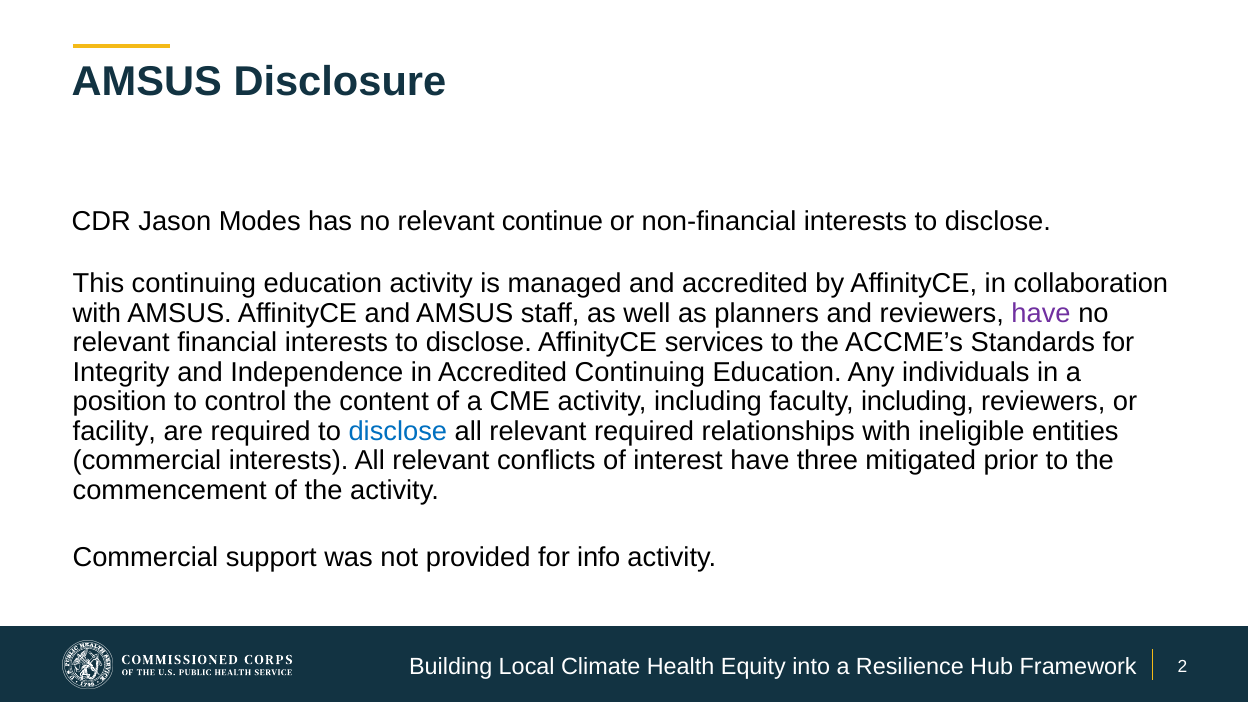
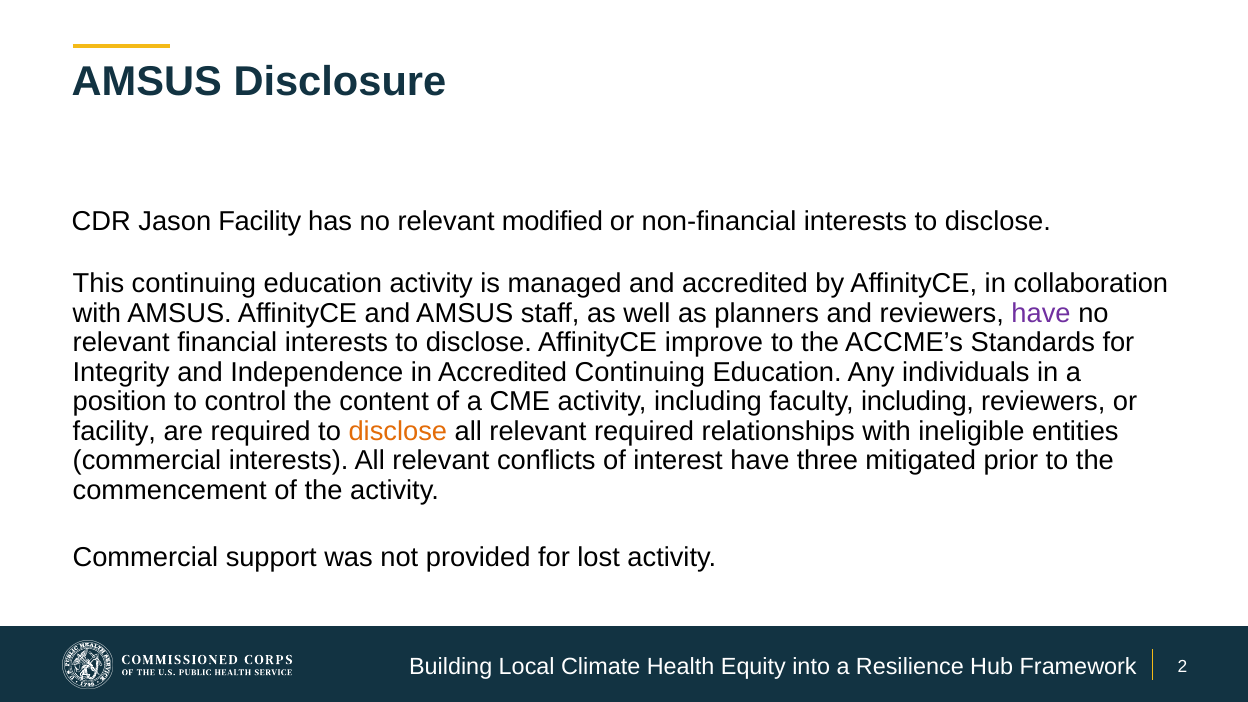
Jason Modes: Modes -> Facility
continue: continue -> modified
services: services -> improve
disclose at (398, 431) colour: blue -> orange
info: info -> lost
